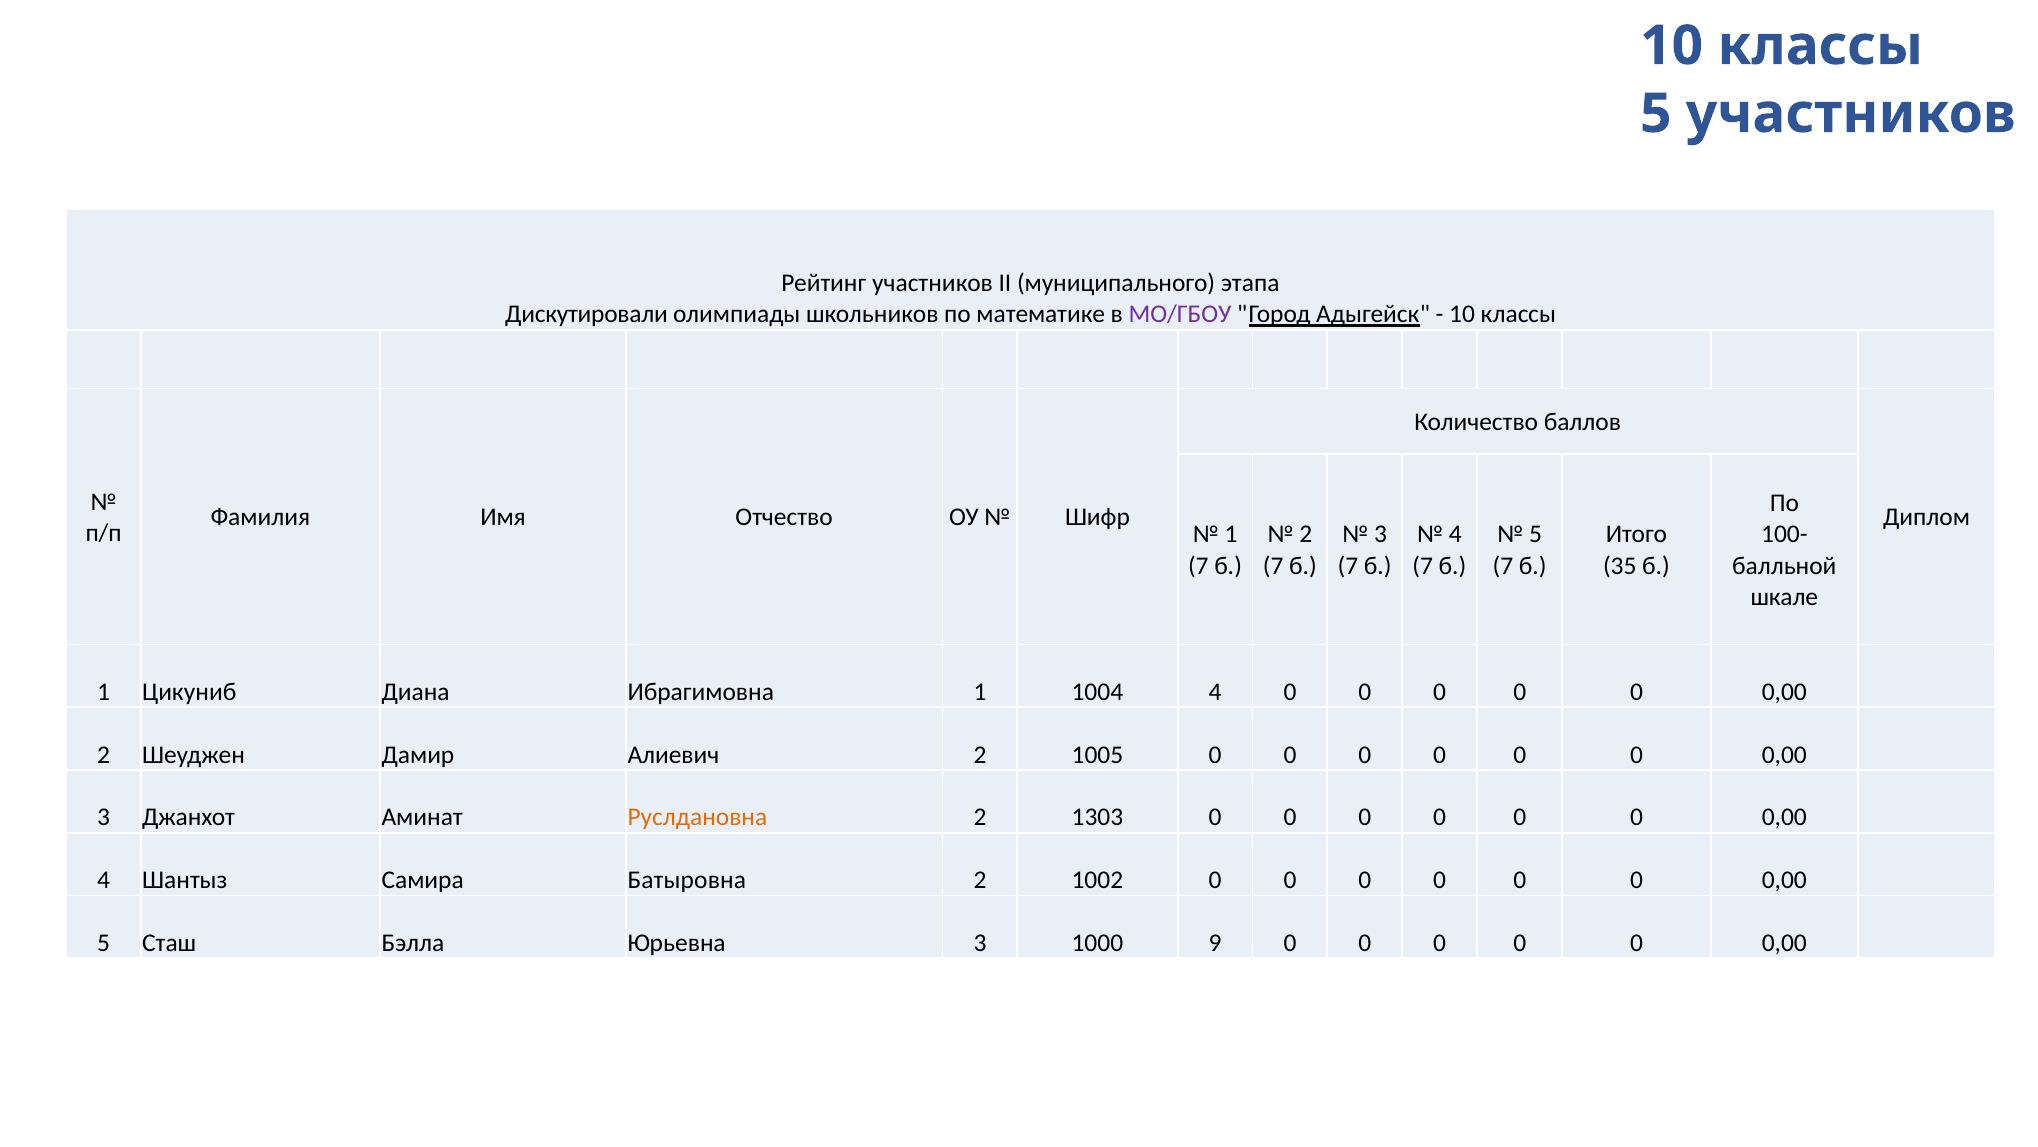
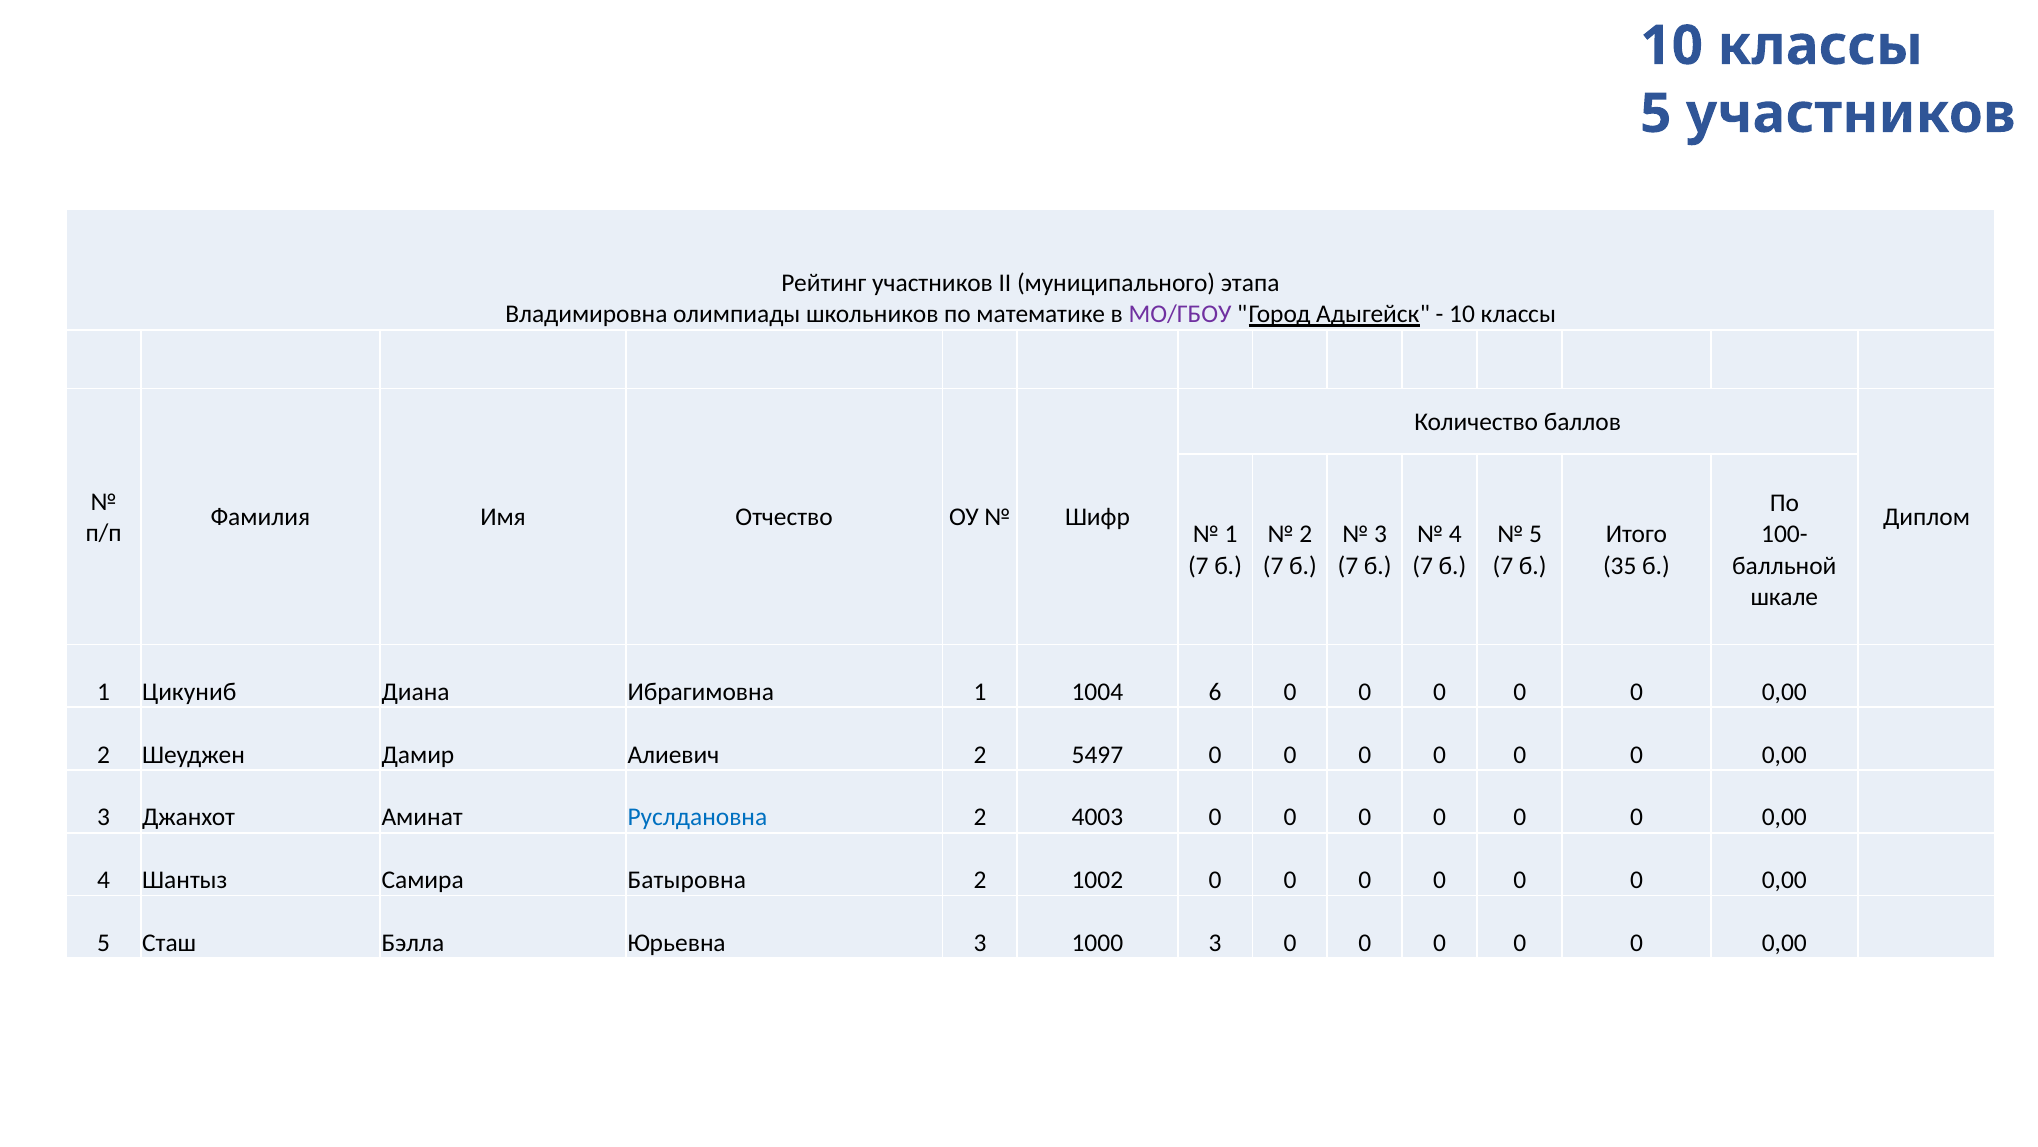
Дискутировали: Дискутировали -> Владимировна
1004 4: 4 -> 6
1005: 1005 -> 5497
Руслдановна colour: orange -> blue
1303: 1303 -> 4003
1000 9: 9 -> 3
